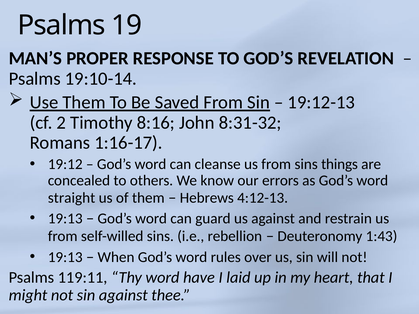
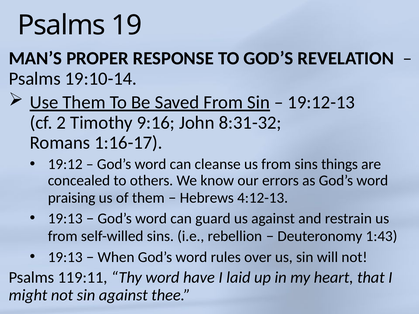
8:16: 8:16 -> 9:16
straight: straight -> praising
